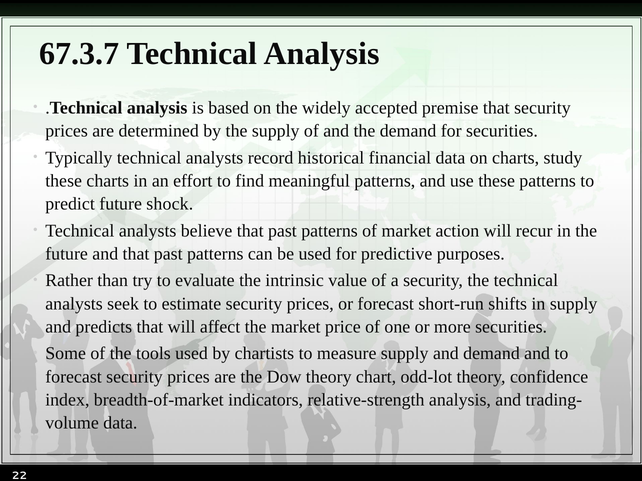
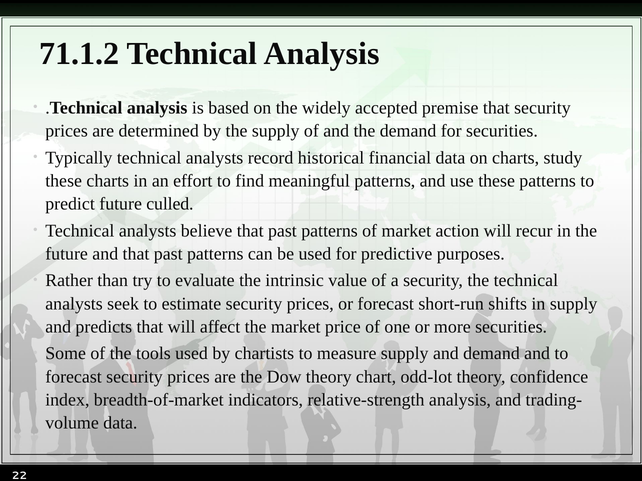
67.3.7: 67.3.7 -> 71.1.2
shock: shock -> culled
